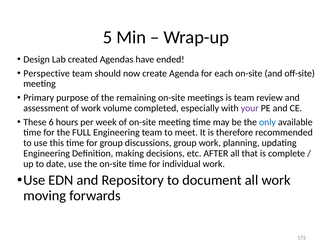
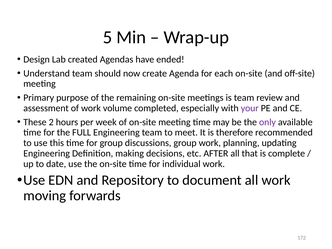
Perspective: Perspective -> Understand
6: 6 -> 2
only colour: blue -> purple
